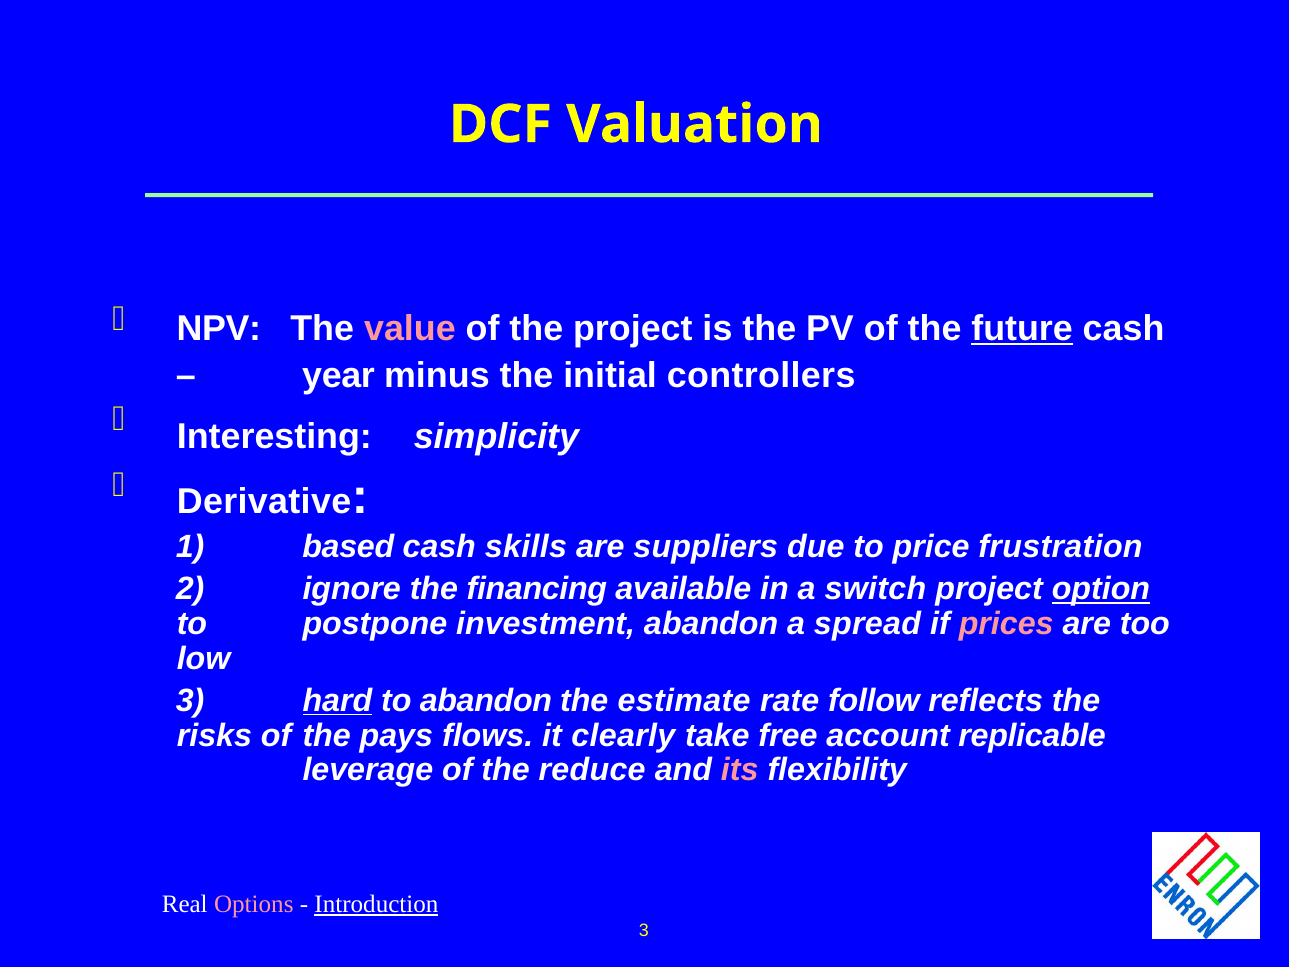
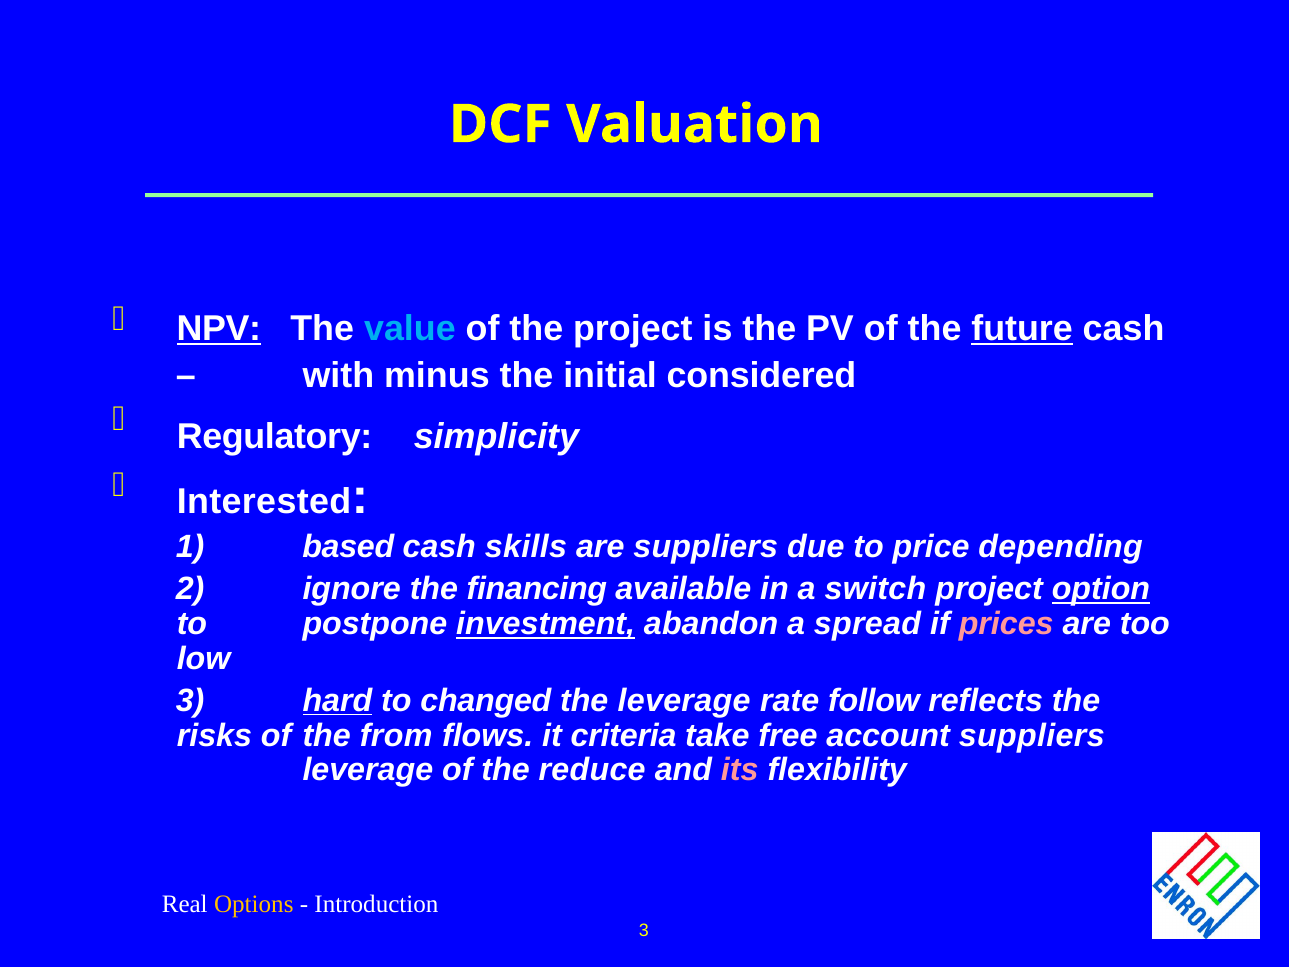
NPV underline: none -> present
value colour: pink -> light blue
year: year -> with
controllers: controllers -> considered
Interesting: Interesting -> Regulatory
Derivative: Derivative -> Interested
frustration: frustration -> depending
investment underline: none -> present
to abandon: abandon -> changed
the estimate: estimate -> leverage
pays: pays -> from
clearly: clearly -> criteria
account replicable: replicable -> suppliers
Options colour: pink -> yellow
Introduction underline: present -> none
